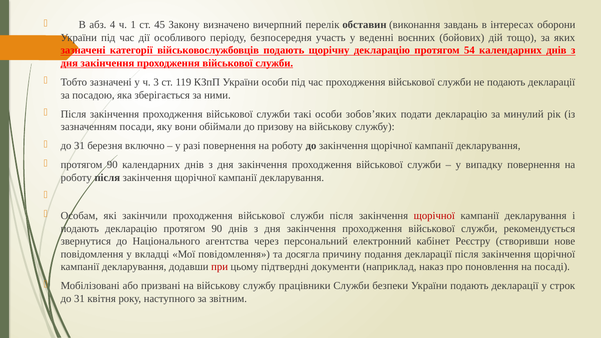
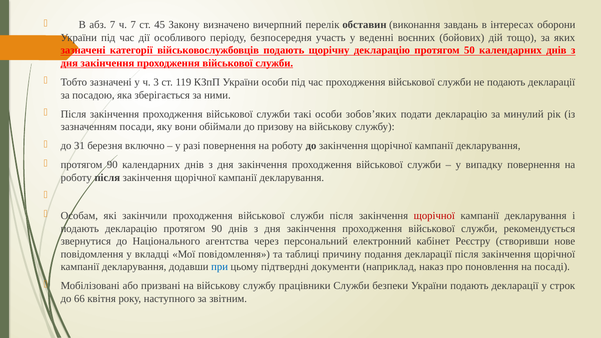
абз 4: 4 -> 7
ч 1: 1 -> 7
54: 54 -> 50
досягла: досягла -> таблиці
при colour: red -> blue
31 at (79, 299): 31 -> 66
